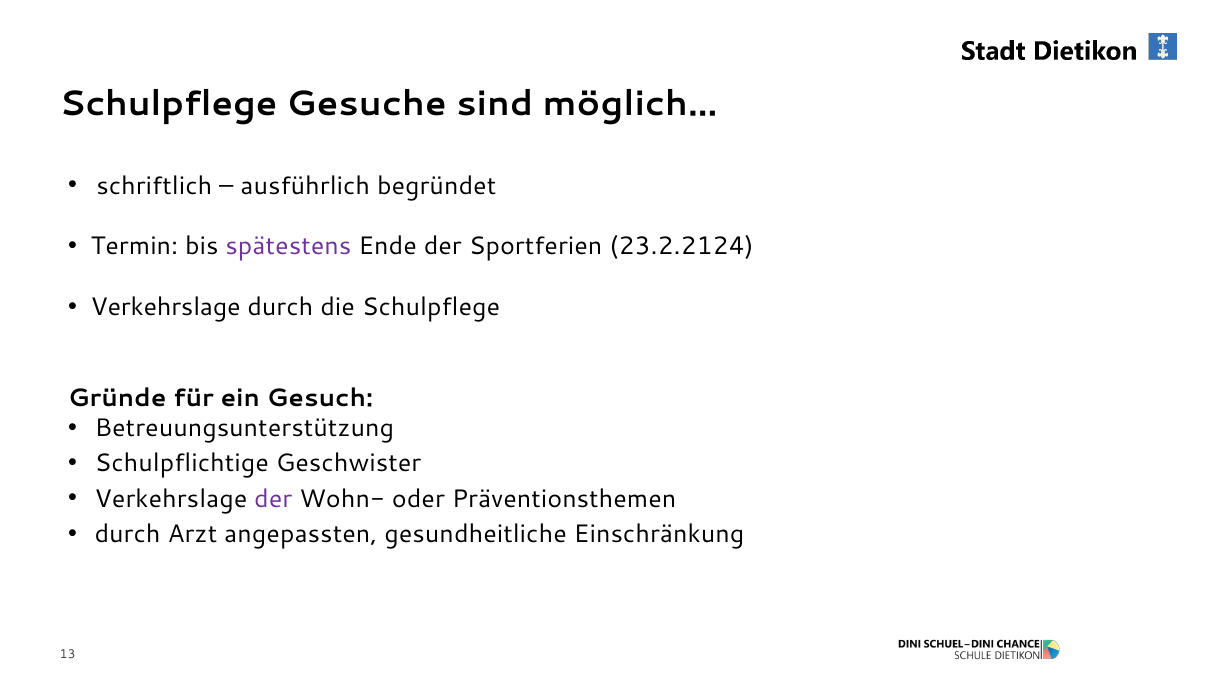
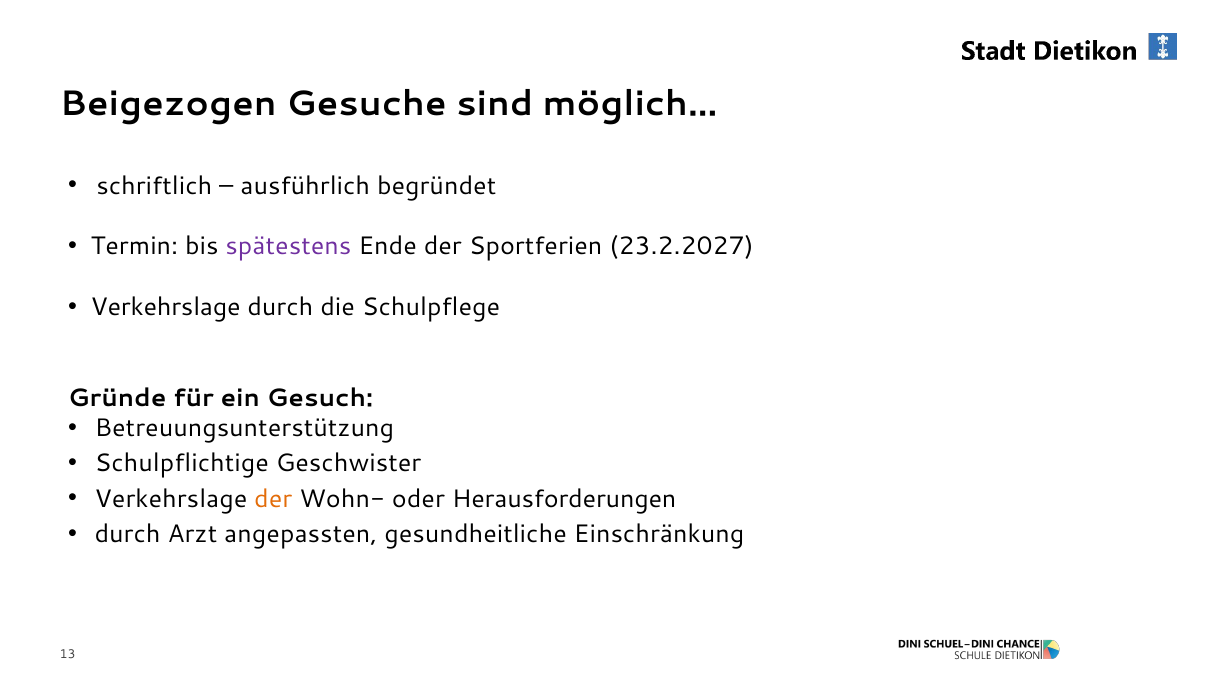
Schulpflege at (168, 104): Schulpflege -> Beigezogen
23.2.2124: 23.2.2124 -> 23.2.2027
der at (273, 499) colour: purple -> orange
Präventionsthemen: Präventionsthemen -> Herausforderungen
